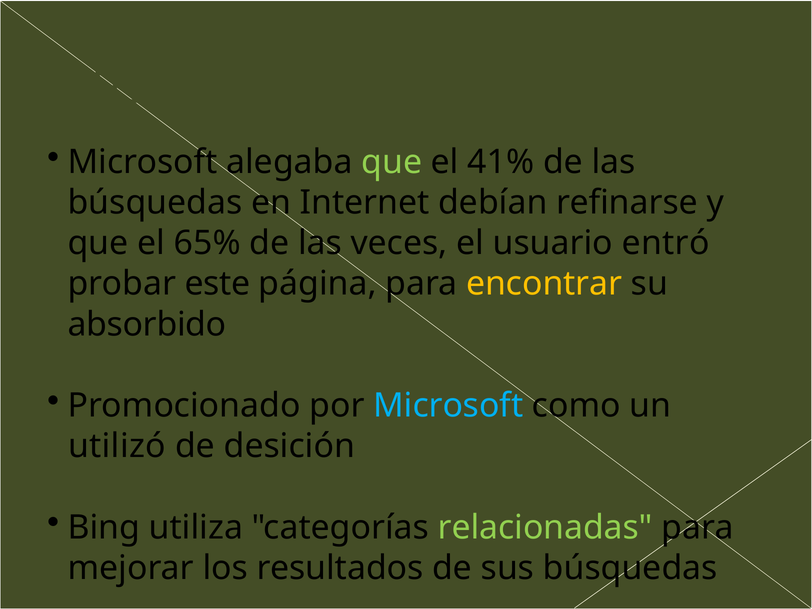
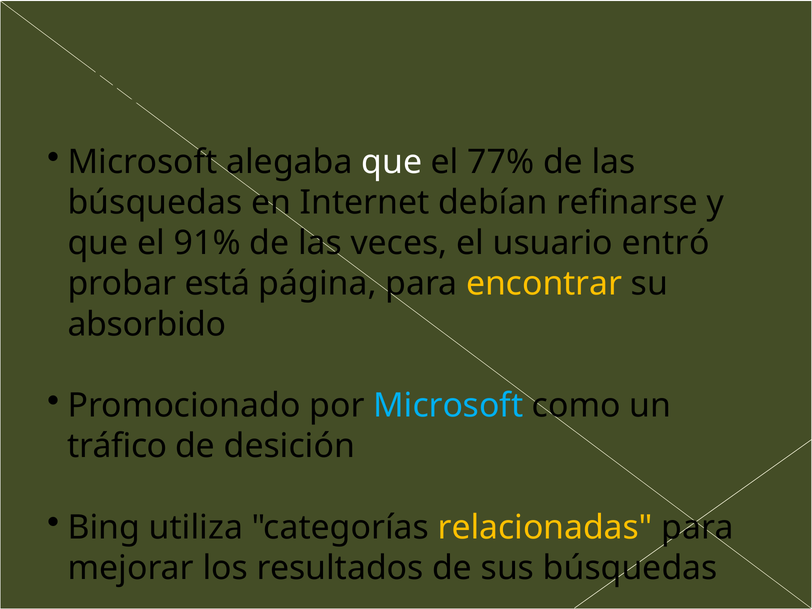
que at (392, 162) colour: light green -> white
41%: 41% -> 77%
65%: 65% -> 91%
este: este -> está
utilizó: utilizó -> tráfico
relacionadas colour: light green -> yellow
